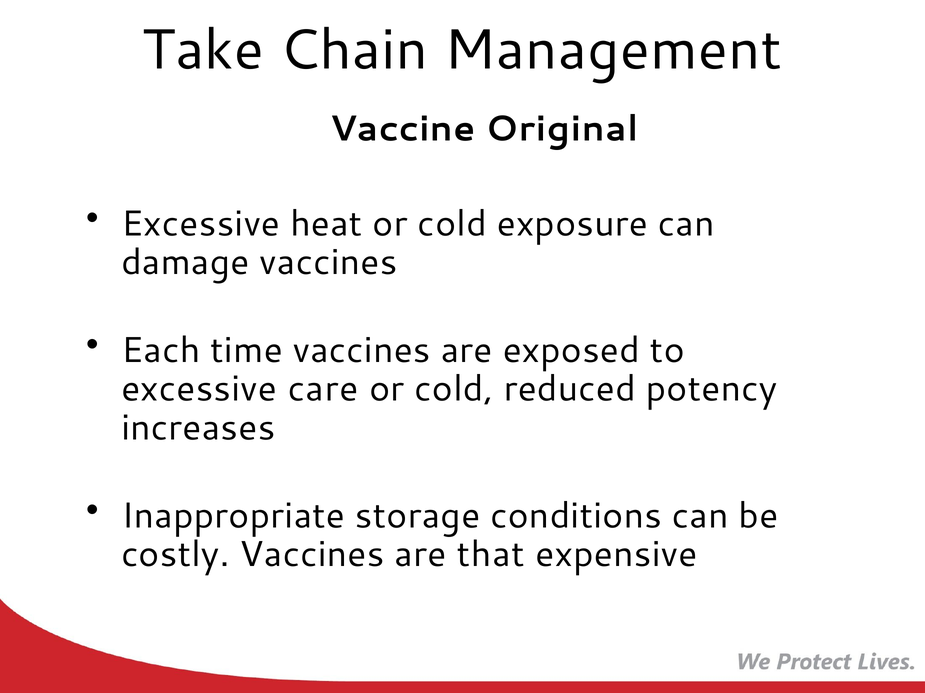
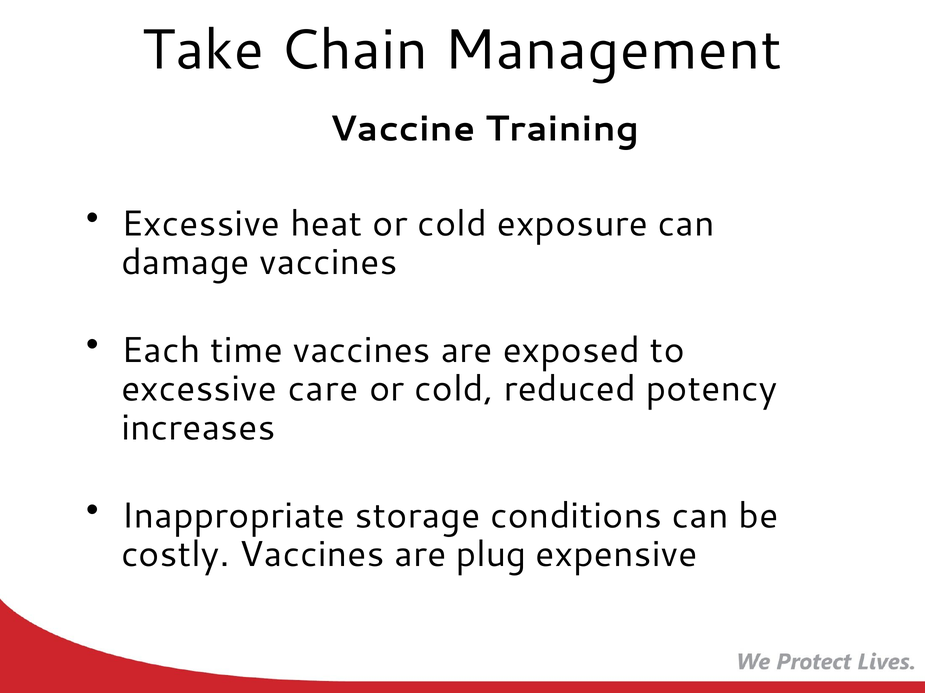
Original: Original -> Training
that: that -> plug
